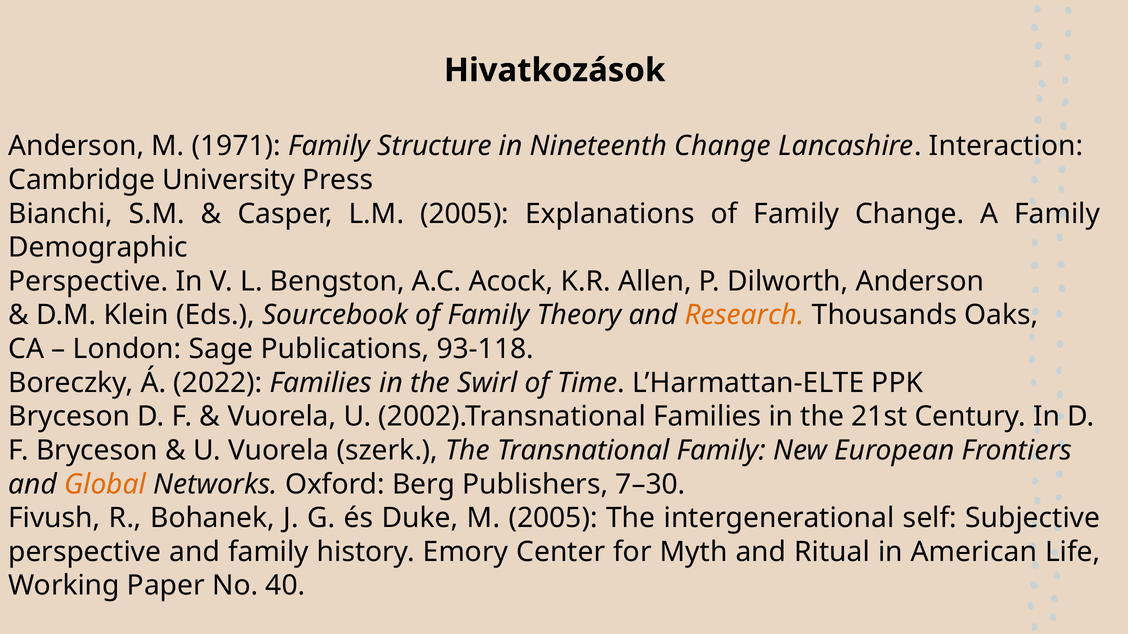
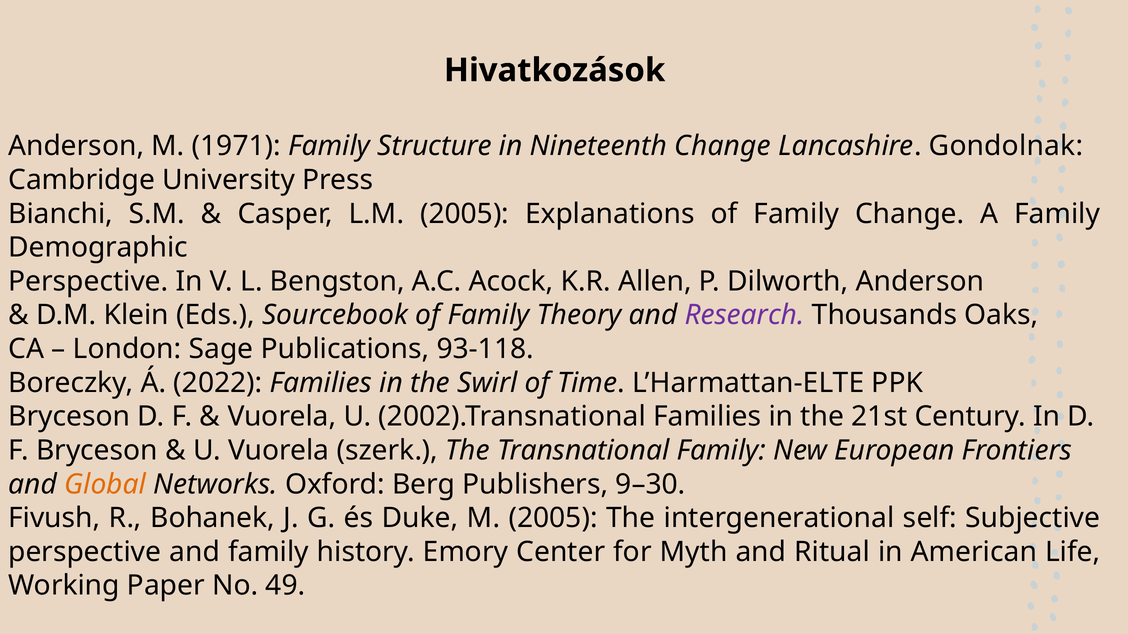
Interaction: Interaction -> Gondolnak
Research colour: orange -> purple
7–30: 7–30 -> 9–30
40: 40 -> 49
